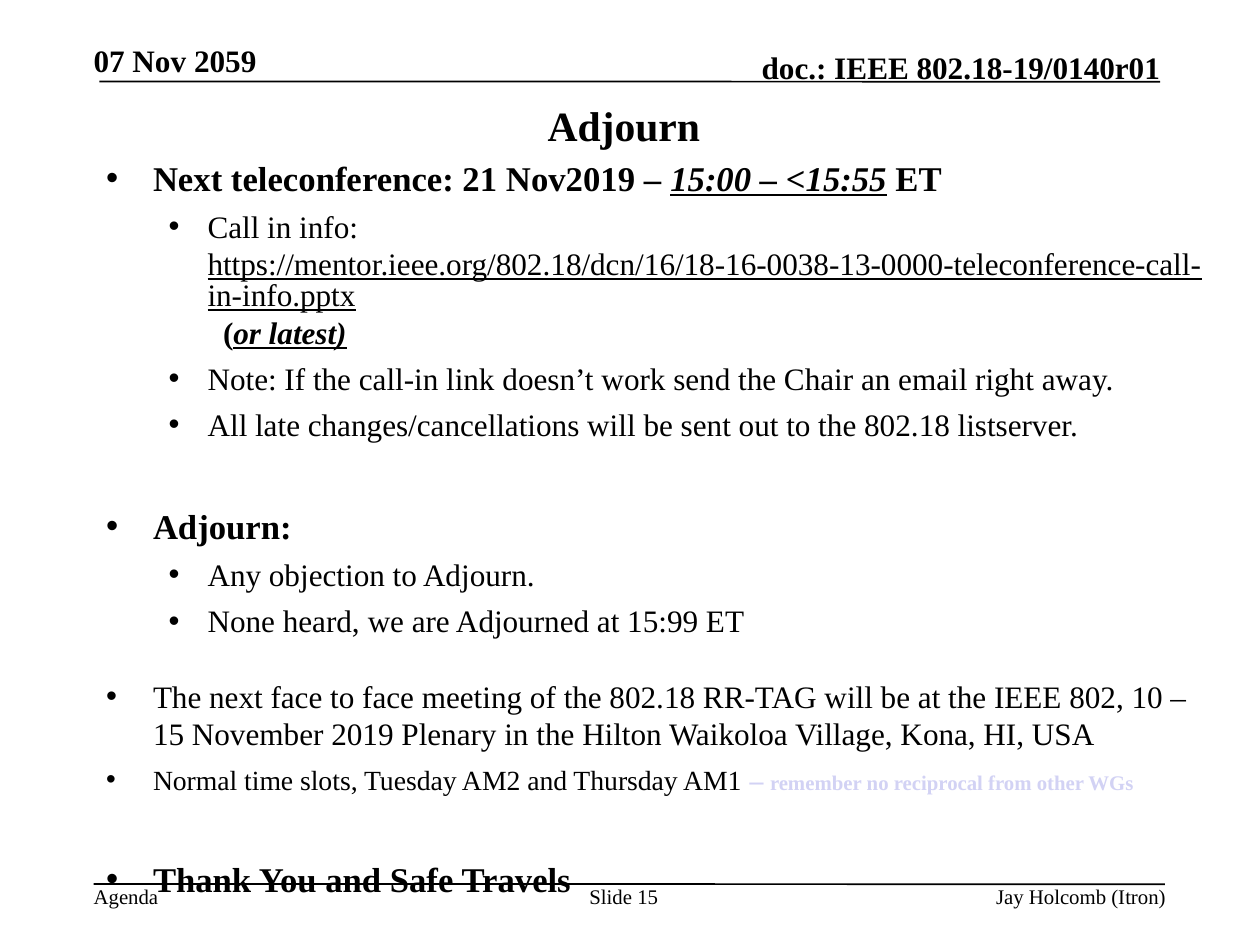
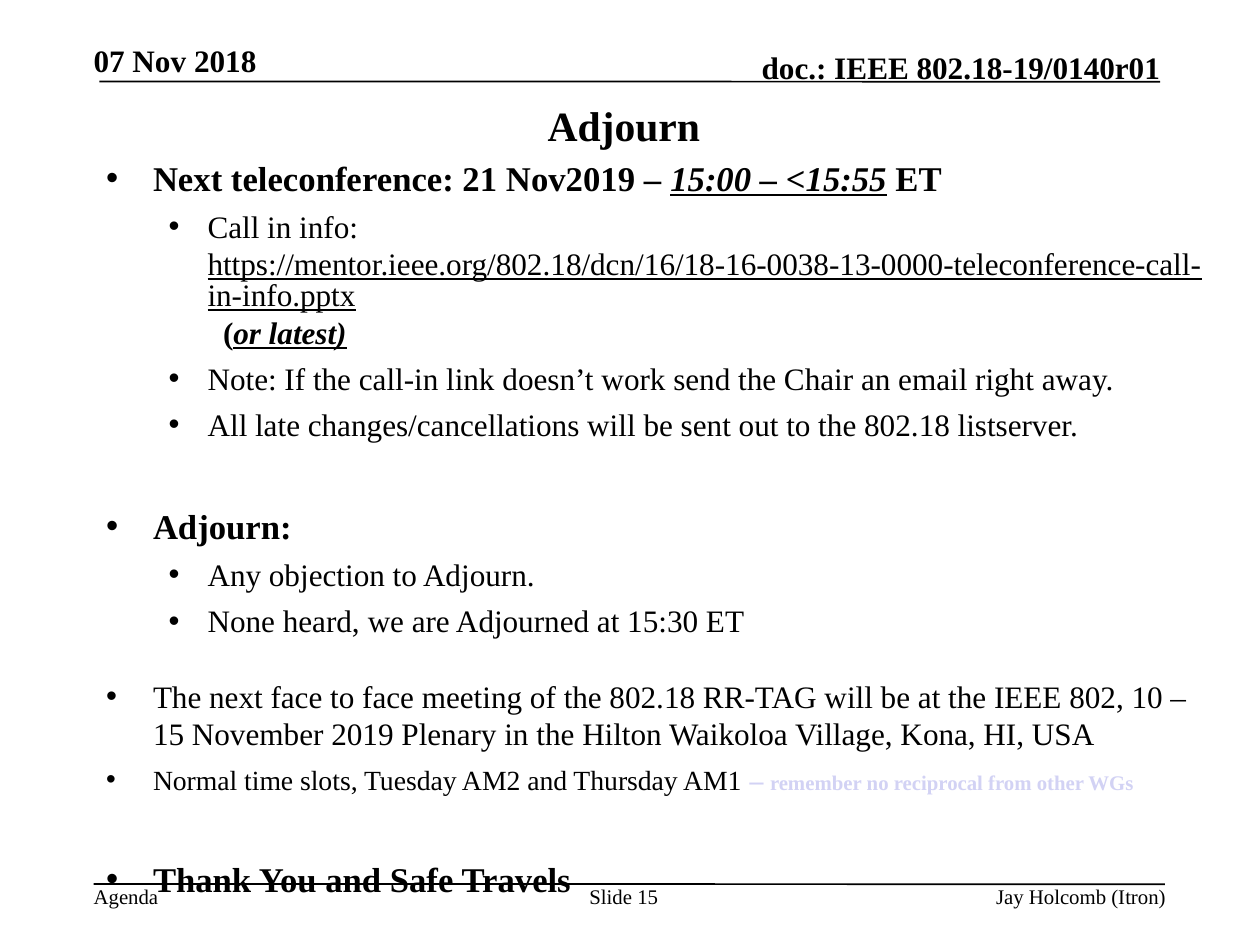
2059: 2059 -> 2018
15:99: 15:99 -> 15:30
